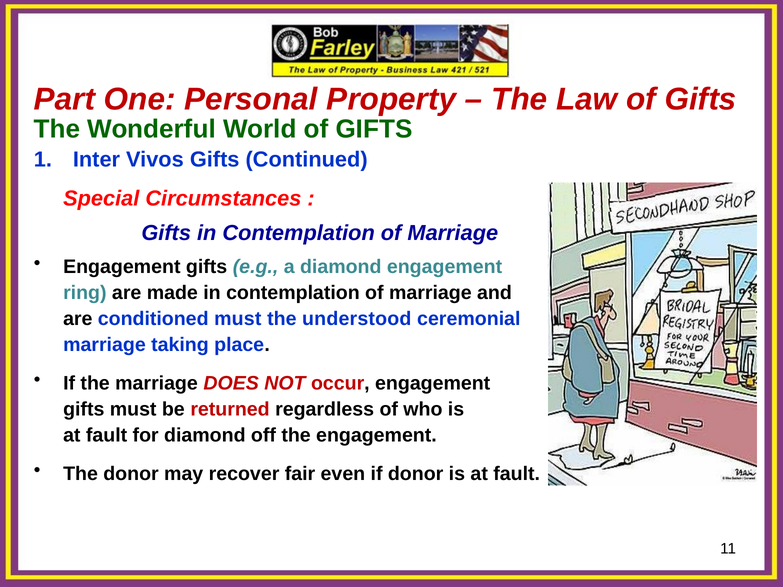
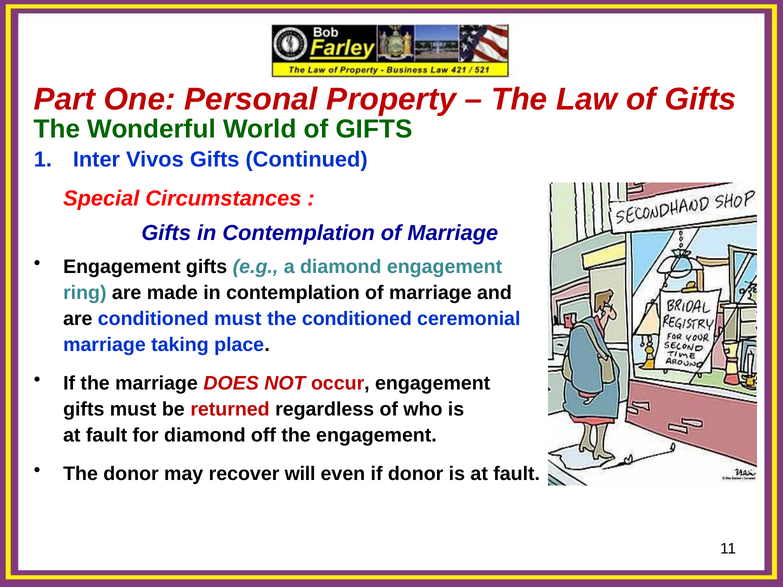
the understood: understood -> conditioned
fair: fair -> will
